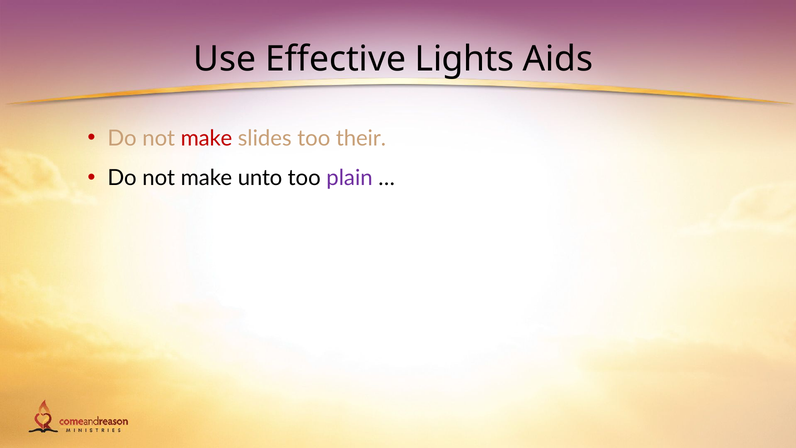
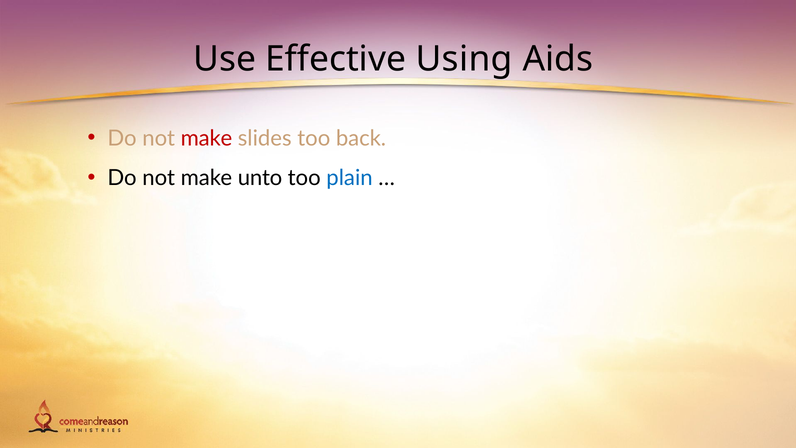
Lights: Lights -> Using
their: their -> back
plain colour: purple -> blue
